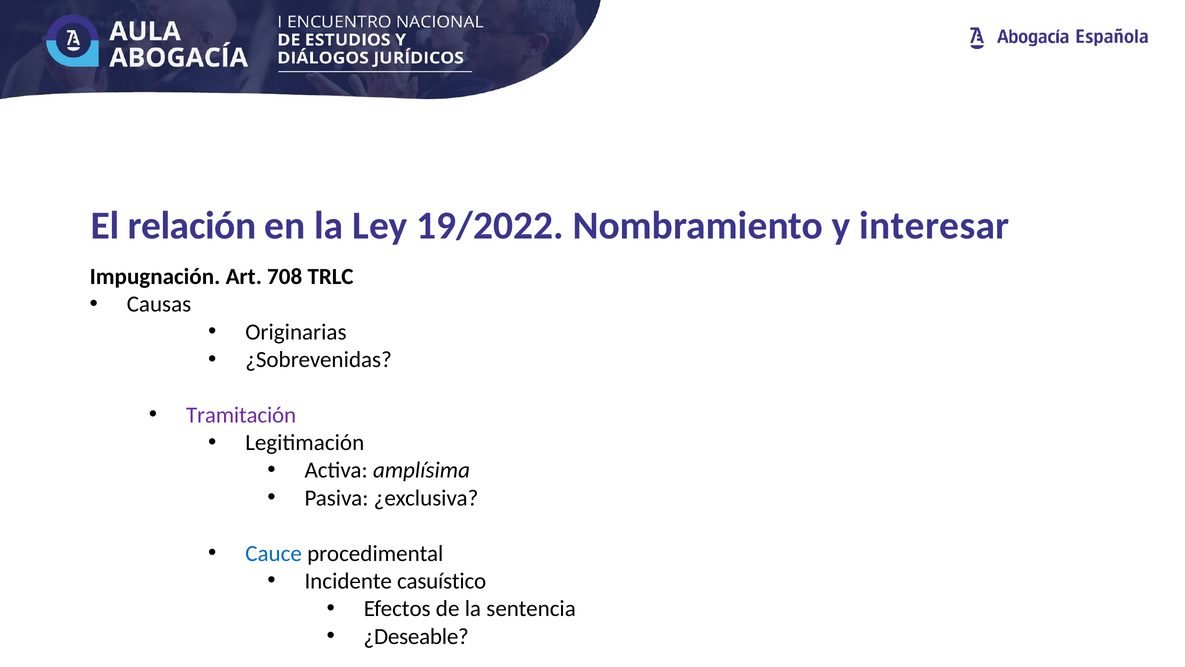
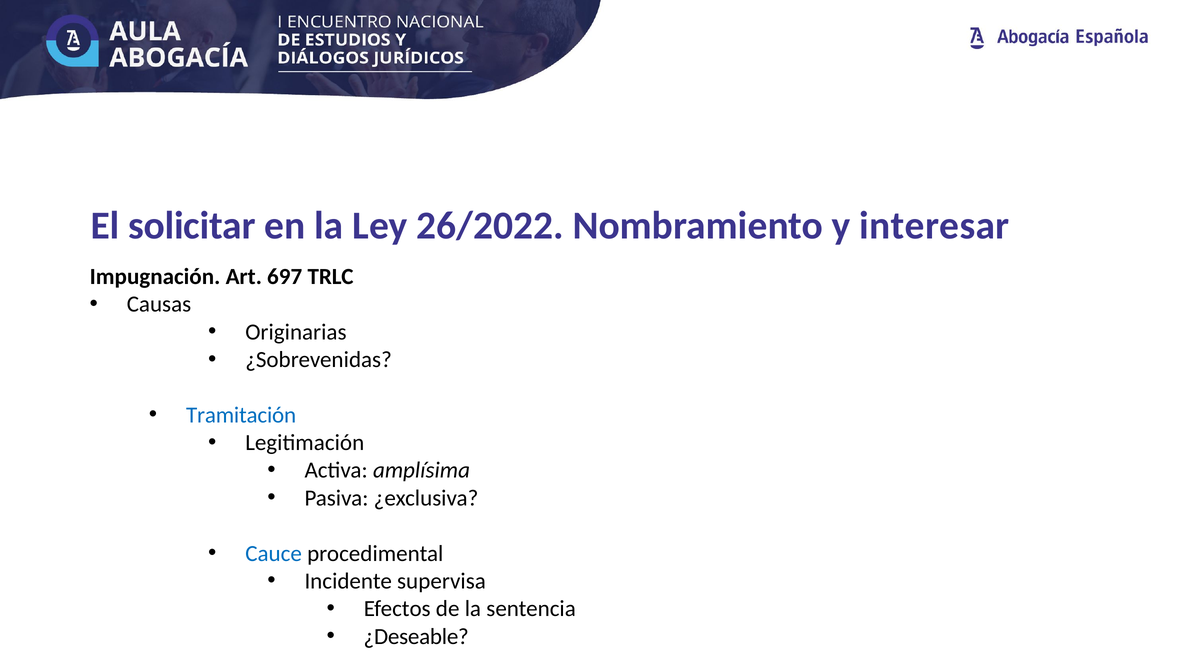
relación: relación -> solicitar
19/2022: 19/2022 -> 26/2022
708: 708 -> 697
Tramitación colour: purple -> blue
casuístico: casuístico -> supervisa
